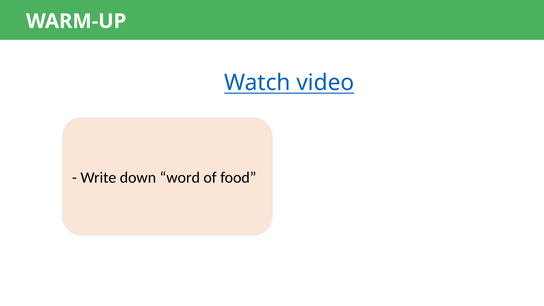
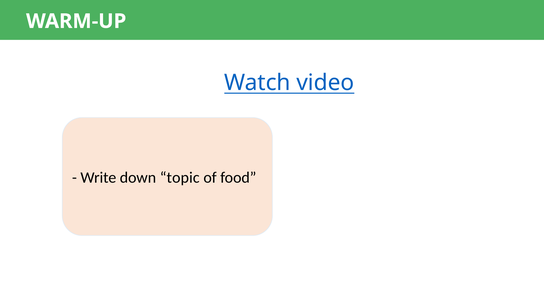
word: word -> topic
